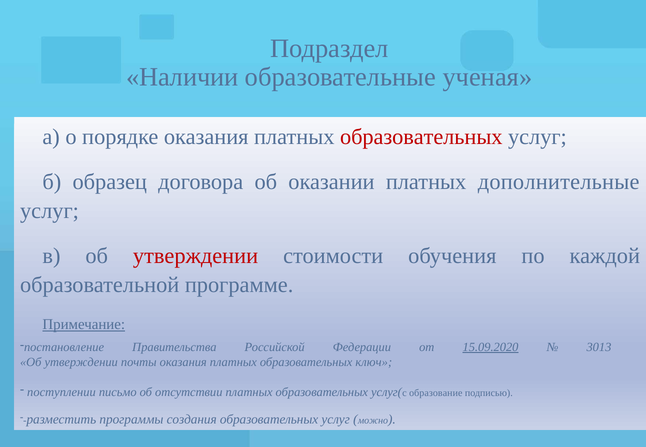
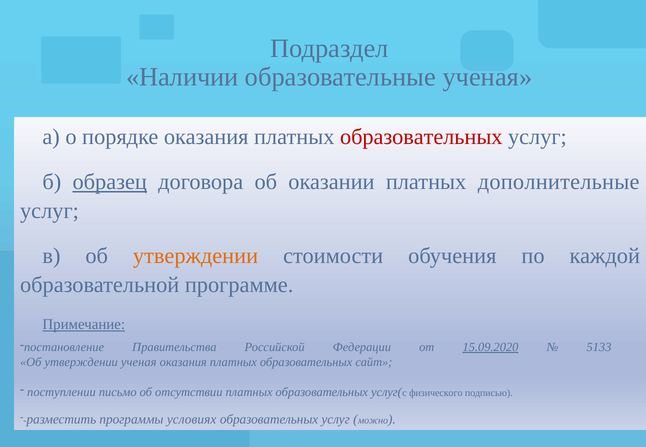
образец underline: none -> present
утверждении at (196, 256) colour: red -> orange
3013: 3013 -> 5133
утверждении почты: почты -> ученая
ключ: ключ -> сайт
образование: образование -> физического
создания: создания -> условиях
